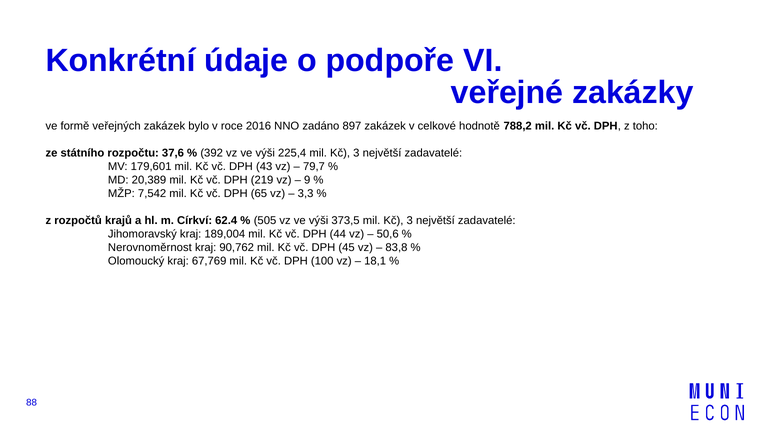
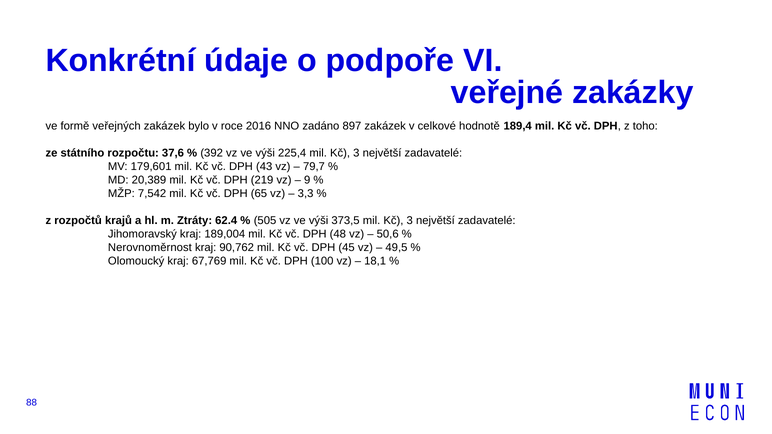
788,2: 788,2 -> 189,4
Církví: Církví -> Ztráty
44: 44 -> 48
83,8: 83,8 -> 49,5
